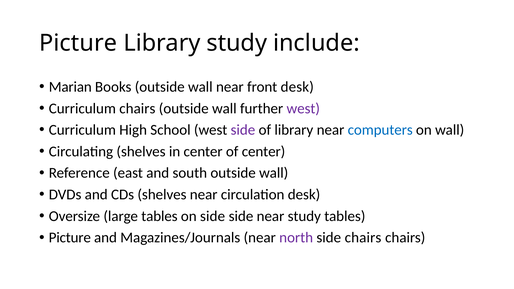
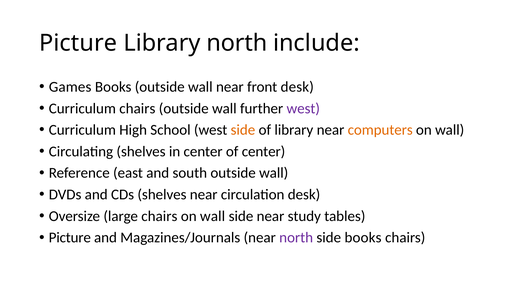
Library study: study -> north
Marian: Marian -> Games
side at (243, 130) colour: purple -> orange
computers colour: blue -> orange
large tables: tables -> chairs
side at (213, 216): side -> wall
side chairs: chairs -> books
